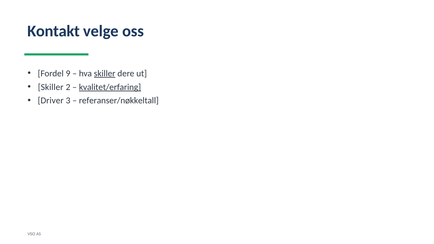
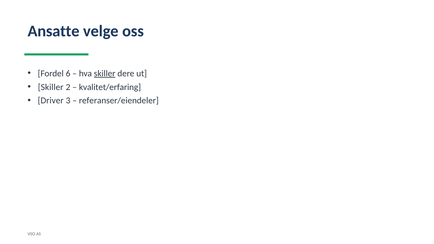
Kontakt: Kontakt -> Ansatte
9: 9 -> 6
kvalitet/erfaring underline: present -> none
referanser/nøkkeltall: referanser/nøkkeltall -> referanser/eiendeler
